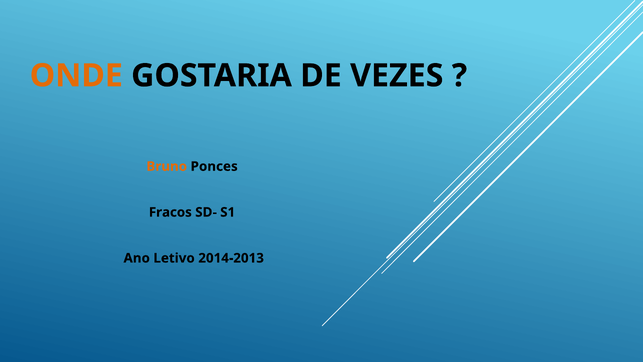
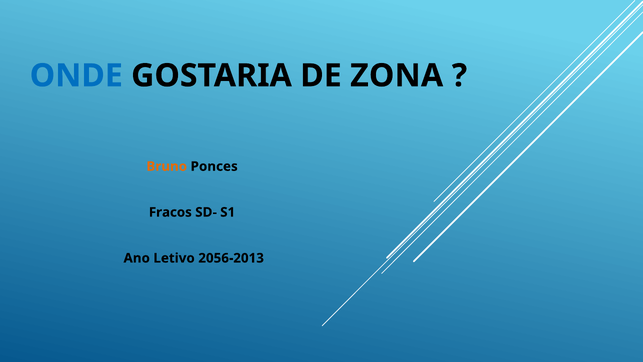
ONDE colour: orange -> blue
VEZES: VEZES -> ZONA
2014-2013: 2014-2013 -> 2056-2013
